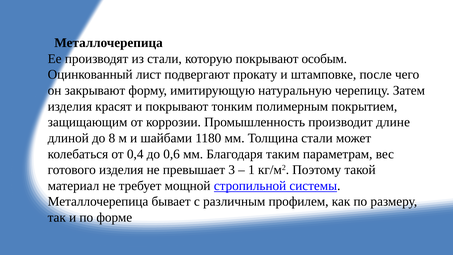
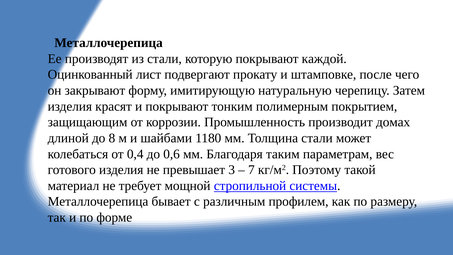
особым: особым -> каждой
длине: длине -> домах
1: 1 -> 7
